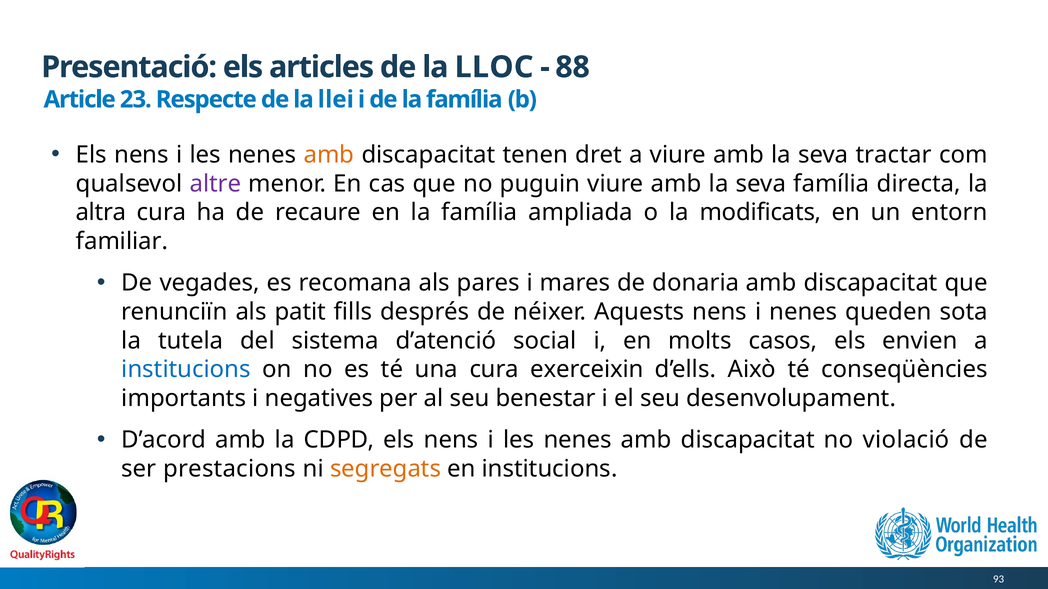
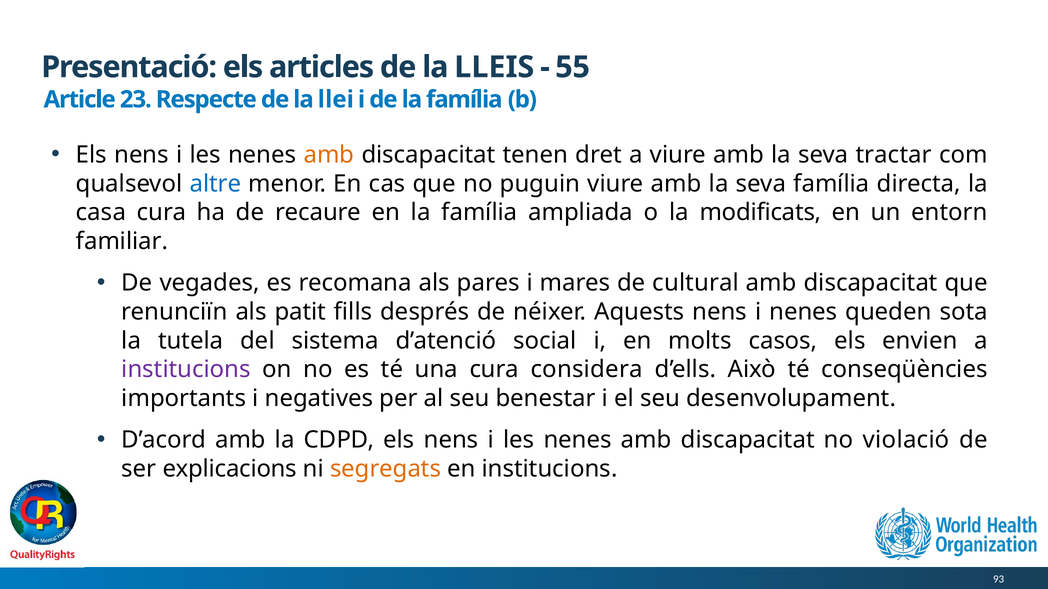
LLOC: LLOC -> LLEIS
88: 88 -> 55
altre colour: purple -> blue
altra: altra -> casa
donaria: donaria -> cultural
institucions at (186, 370) colour: blue -> purple
exerceixin: exerceixin -> considera
prestacions: prestacions -> explicacions
